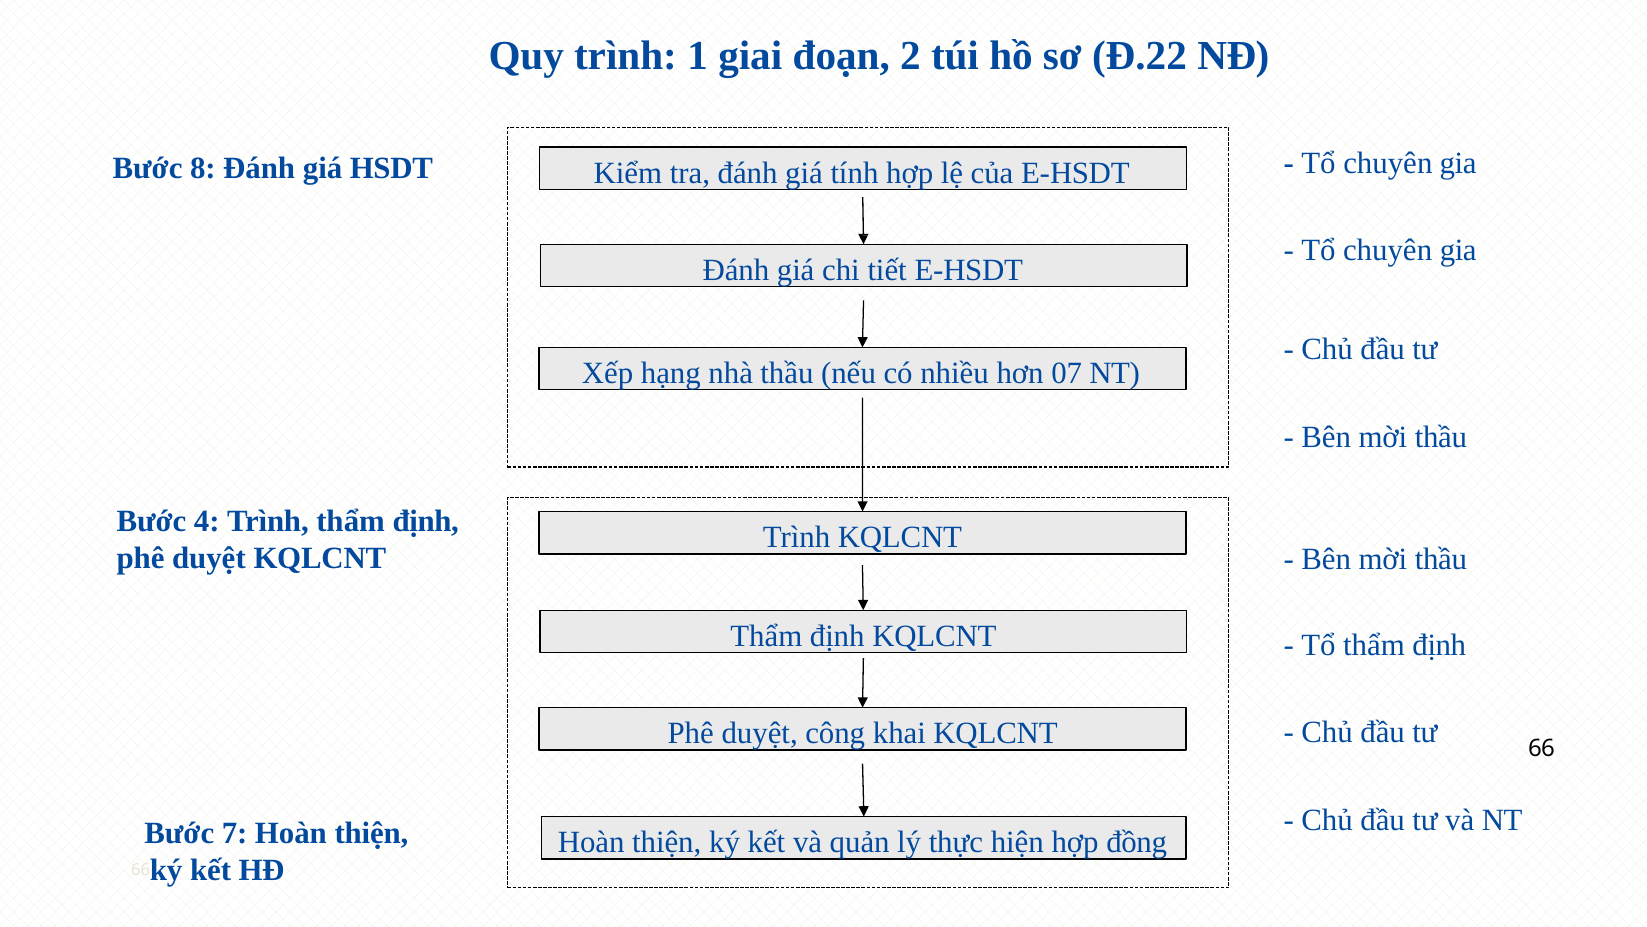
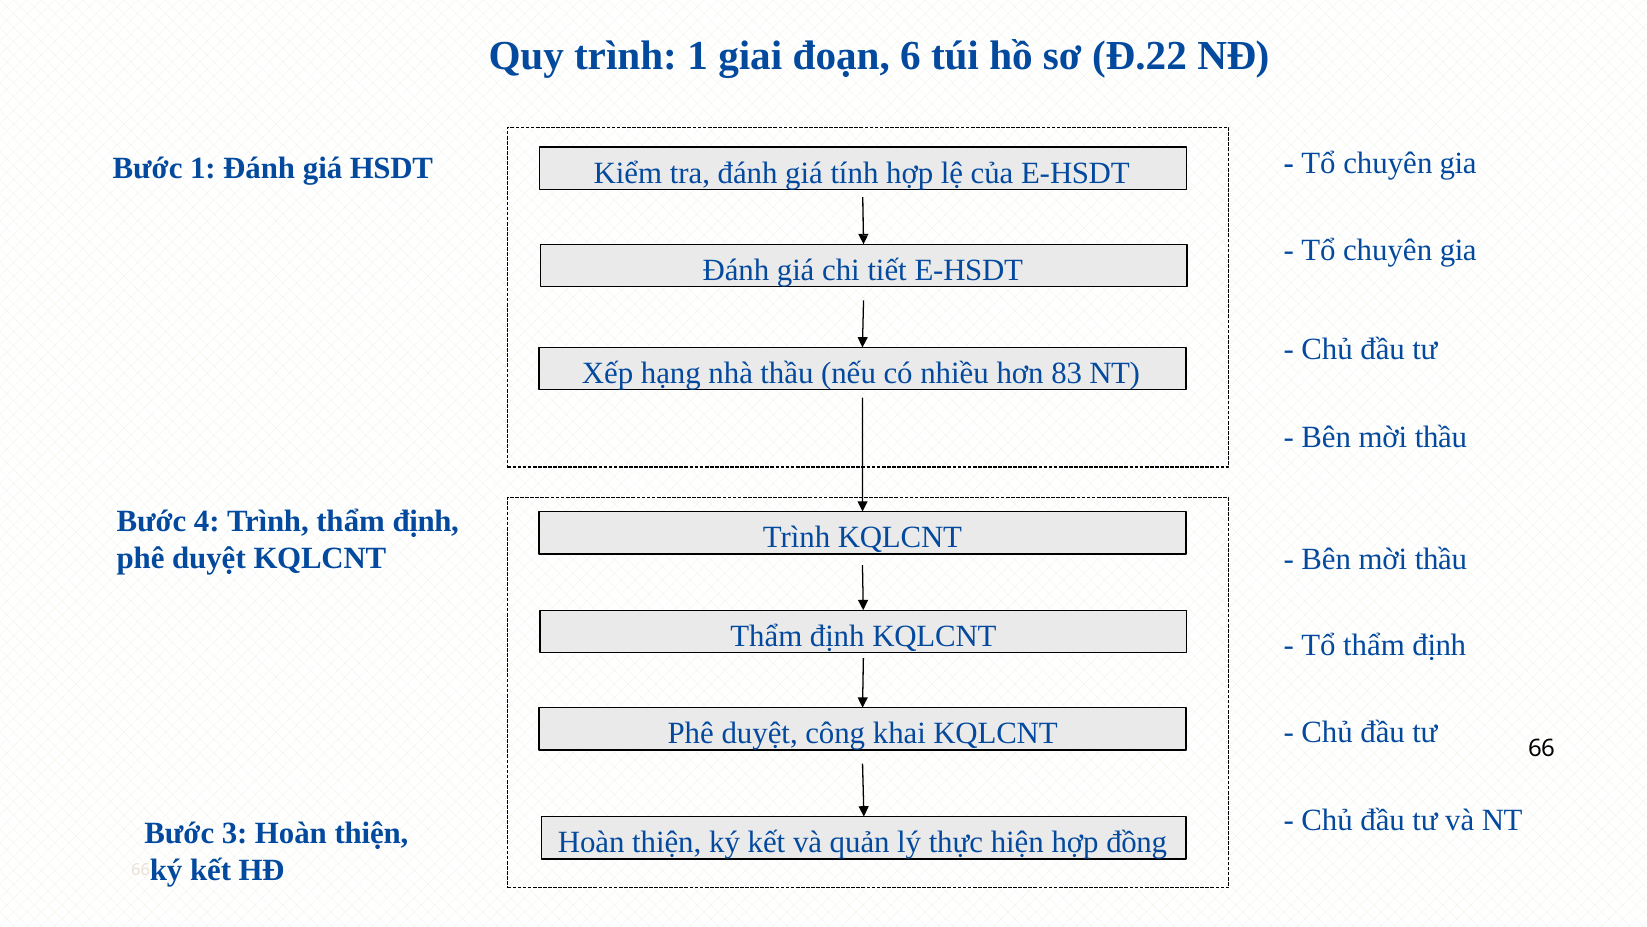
2: 2 -> 6
Bước 8: 8 -> 1
07: 07 -> 83
7: 7 -> 3
